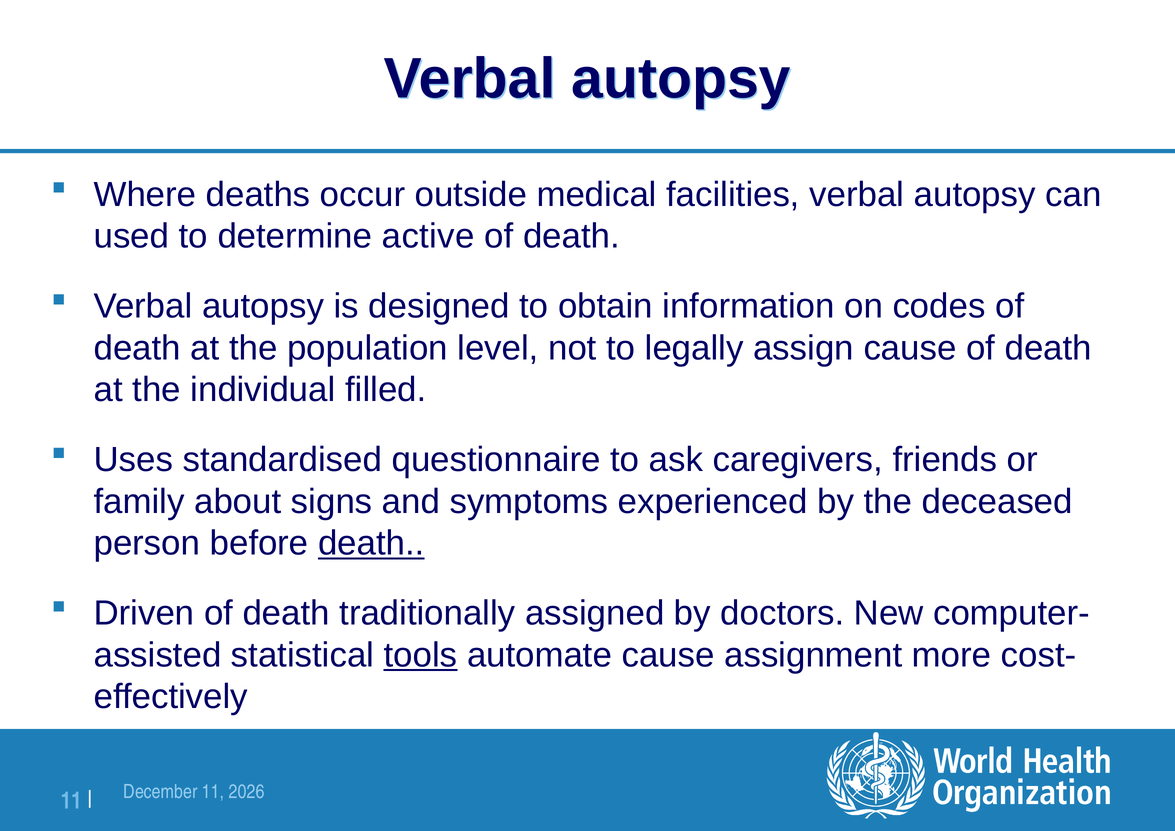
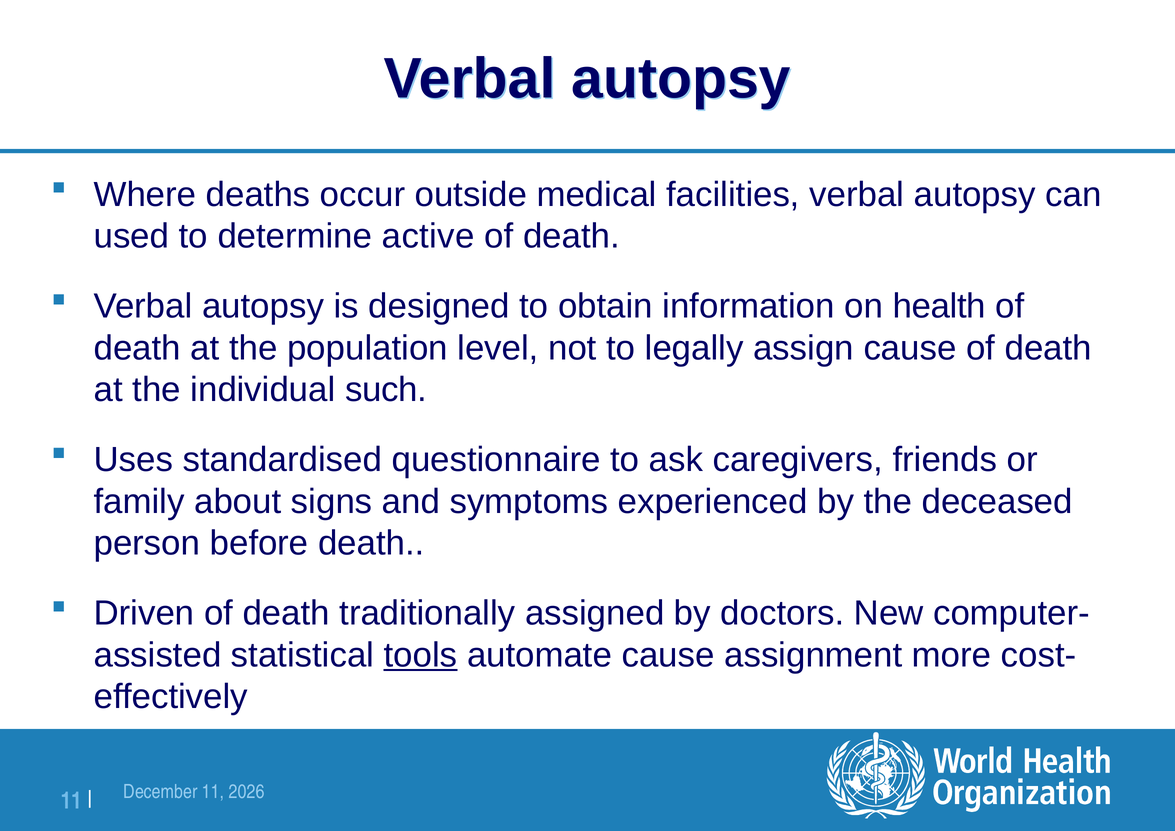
codes: codes -> health
filled: filled -> such
death at (371, 543) underline: present -> none
